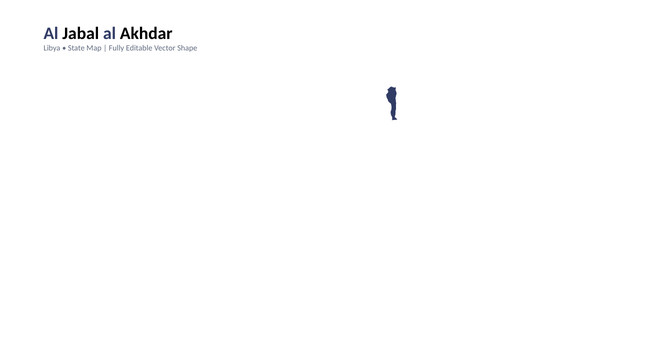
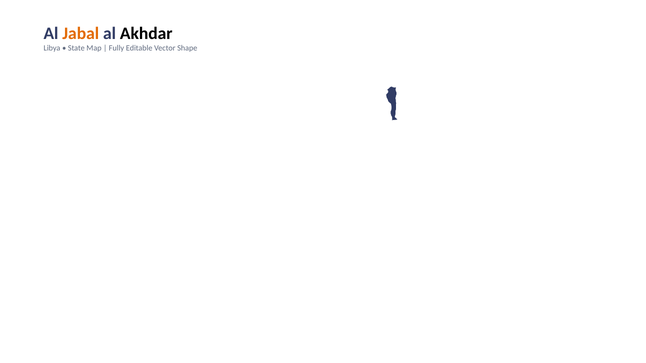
Jabal colour: black -> orange
